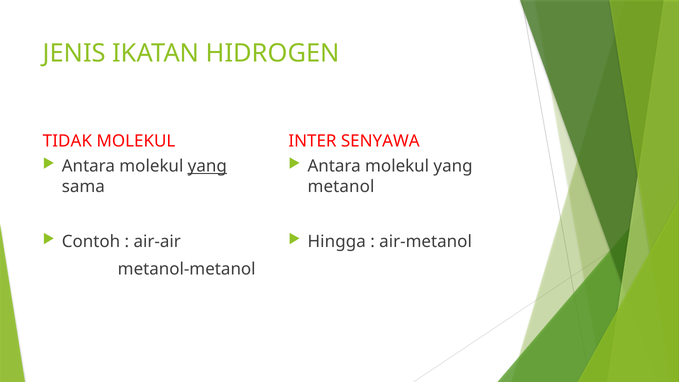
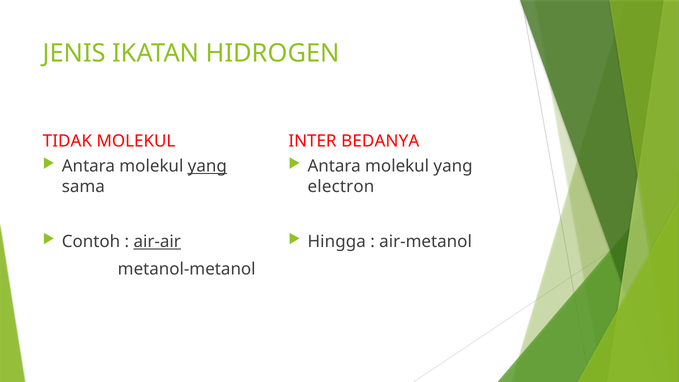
SENYAWA: SENYAWA -> BEDANYA
metanol: metanol -> electron
air-air underline: none -> present
